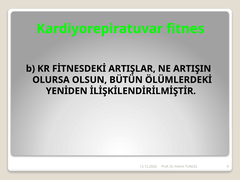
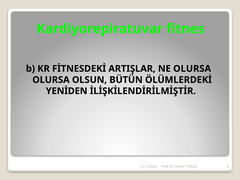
NE ARTIŞIN: ARTIŞIN -> OLURSA
